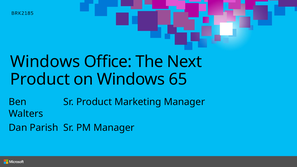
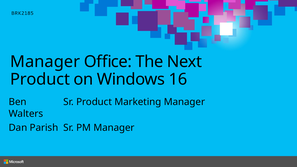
Windows at (45, 62): Windows -> Manager
65: 65 -> 16
